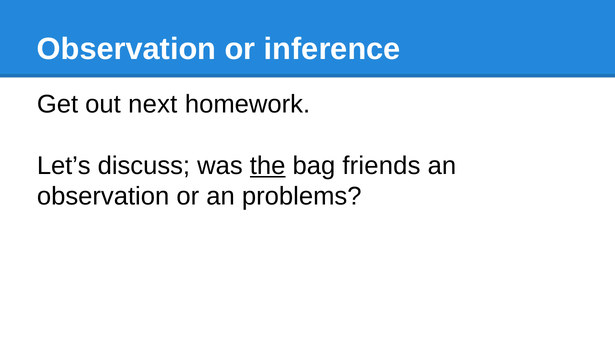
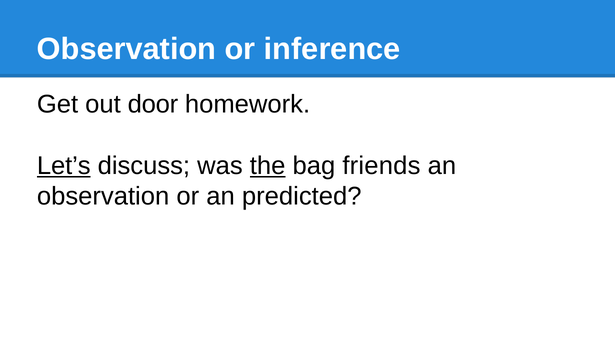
next: next -> door
Let’s underline: none -> present
problems: problems -> predicted
